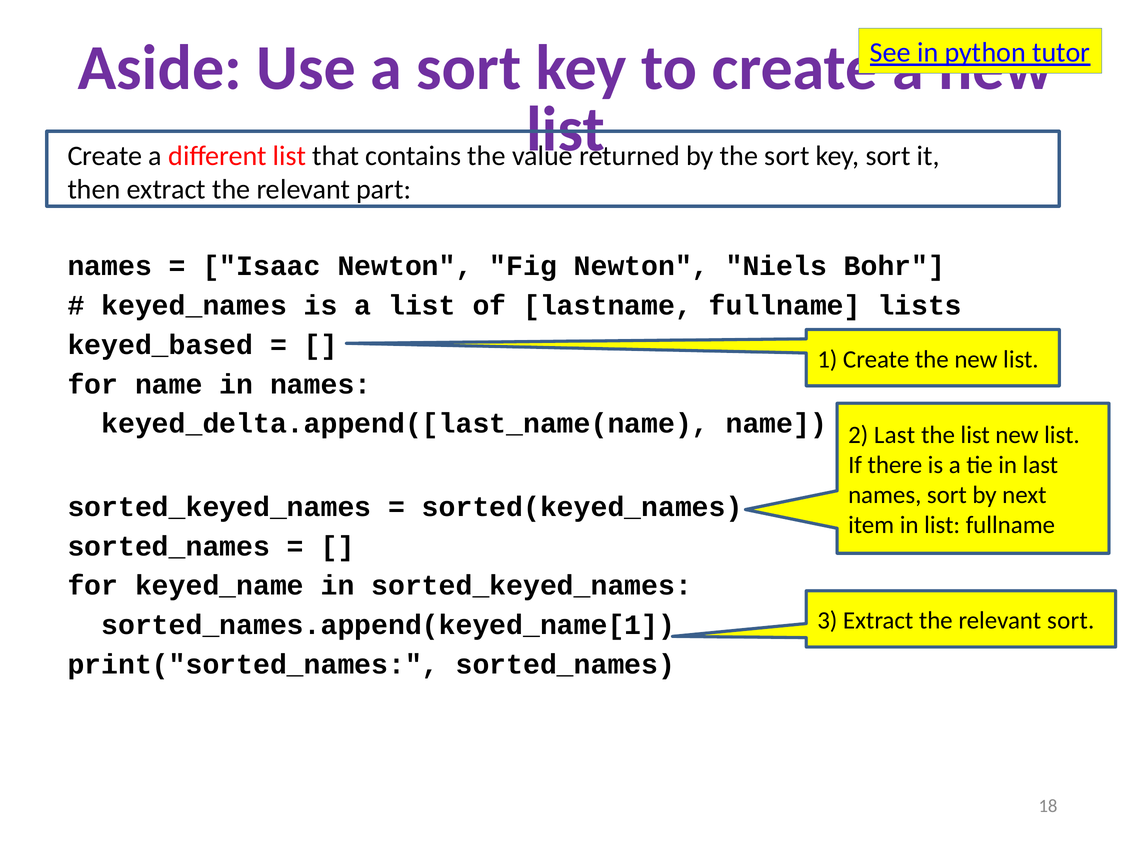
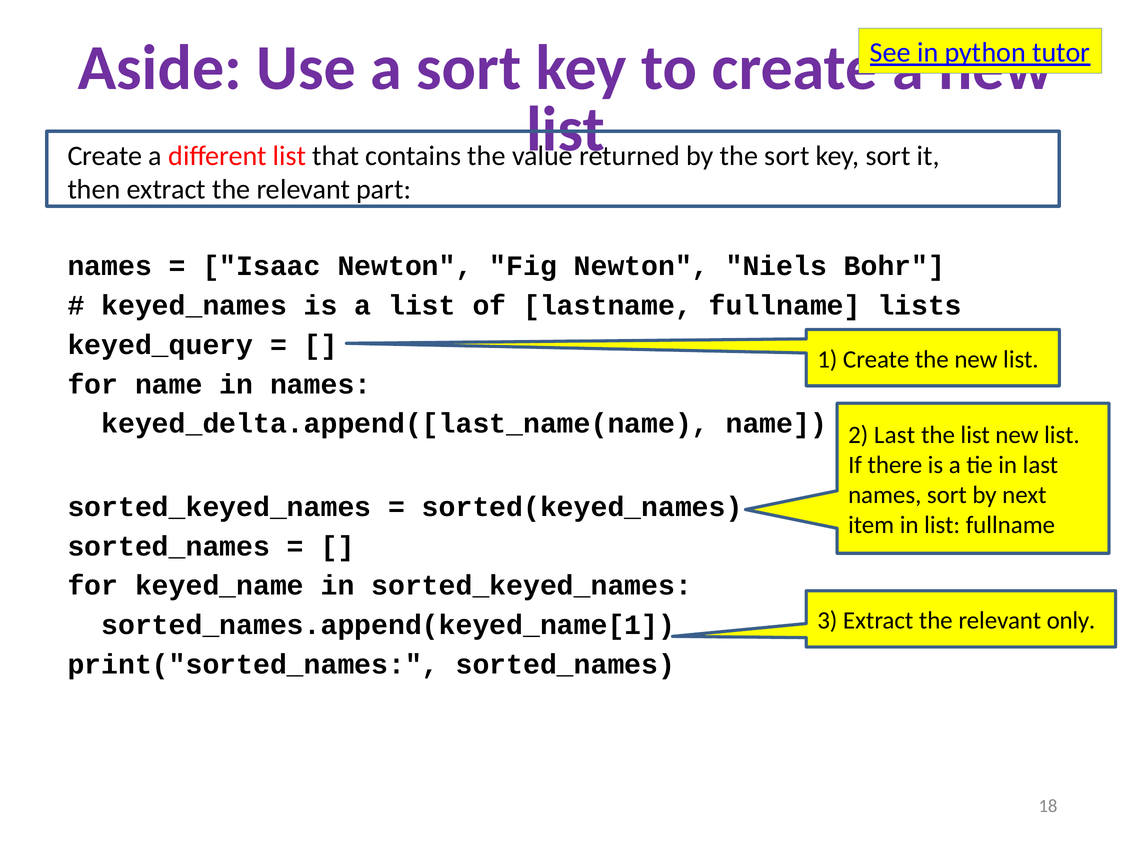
keyed_based: keyed_based -> keyed_query
relevant sort: sort -> only
